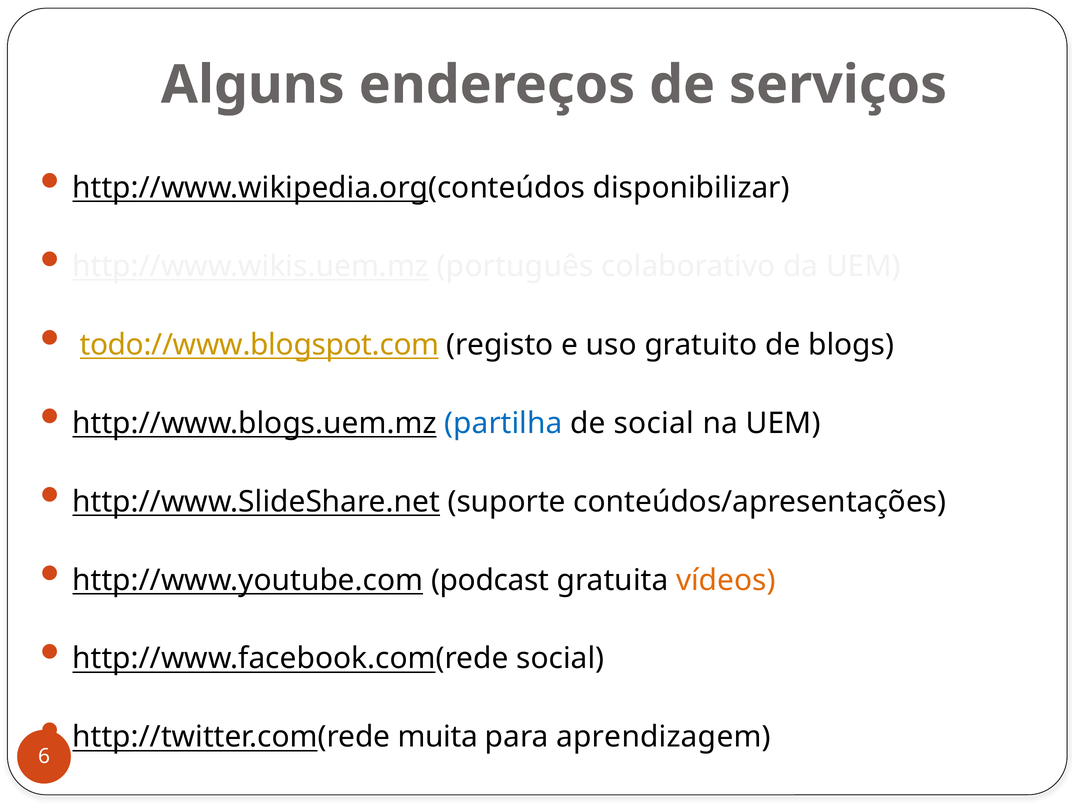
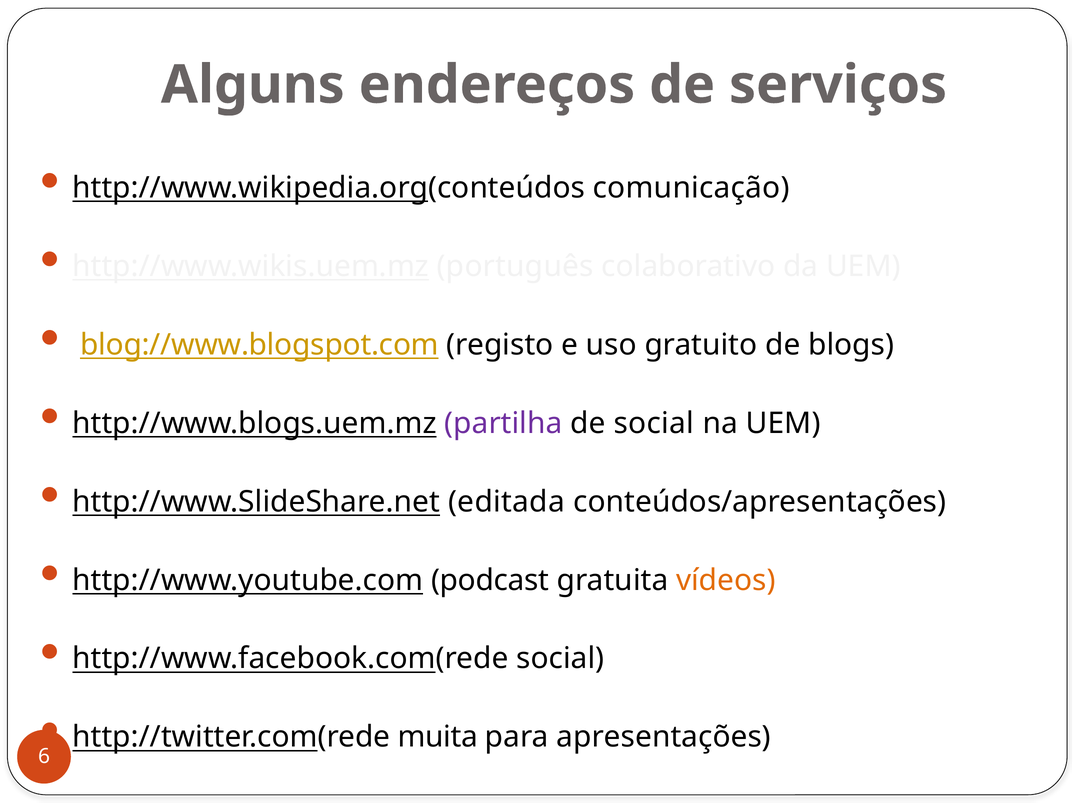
disponibilizar: disponibilizar -> comunicação
todo://www.blogspot.com: todo://www.blogspot.com -> blog://www.blogspot.com
partilha colour: blue -> purple
suporte: suporte -> editada
aprendizagem: aprendizagem -> apresentações
